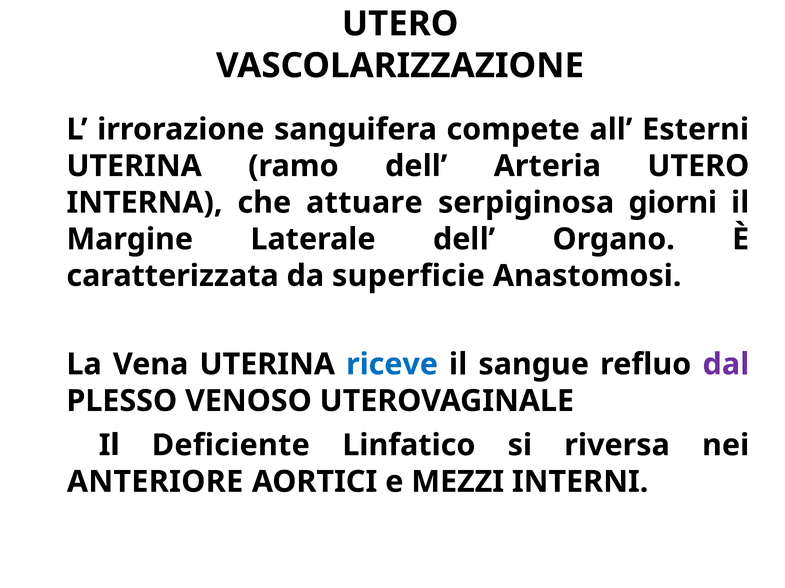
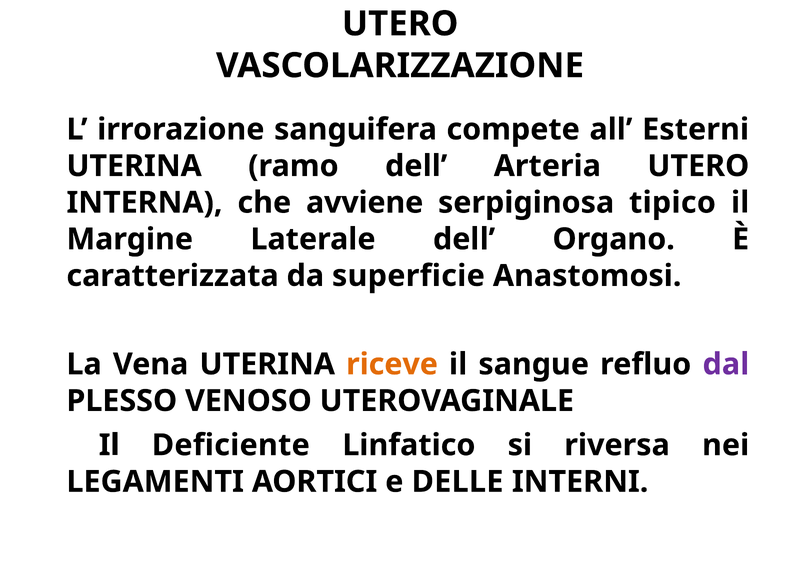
attuare: attuare -> avviene
giorni: giorni -> tipico
riceve colour: blue -> orange
ANTERIORE: ANTERIORE -> LEGAMENTI
MEZZI: MEZZI -> DELLE
